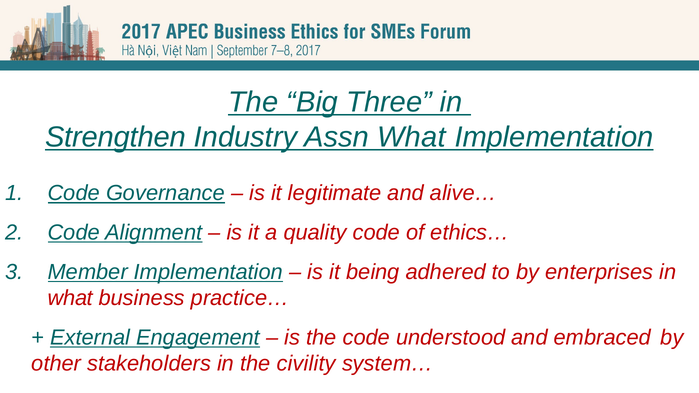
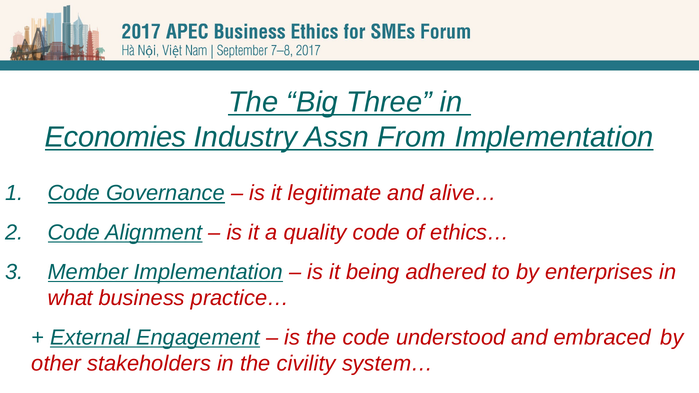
Strengthen: Strengthen -> Economies
Assn What: What -> From
